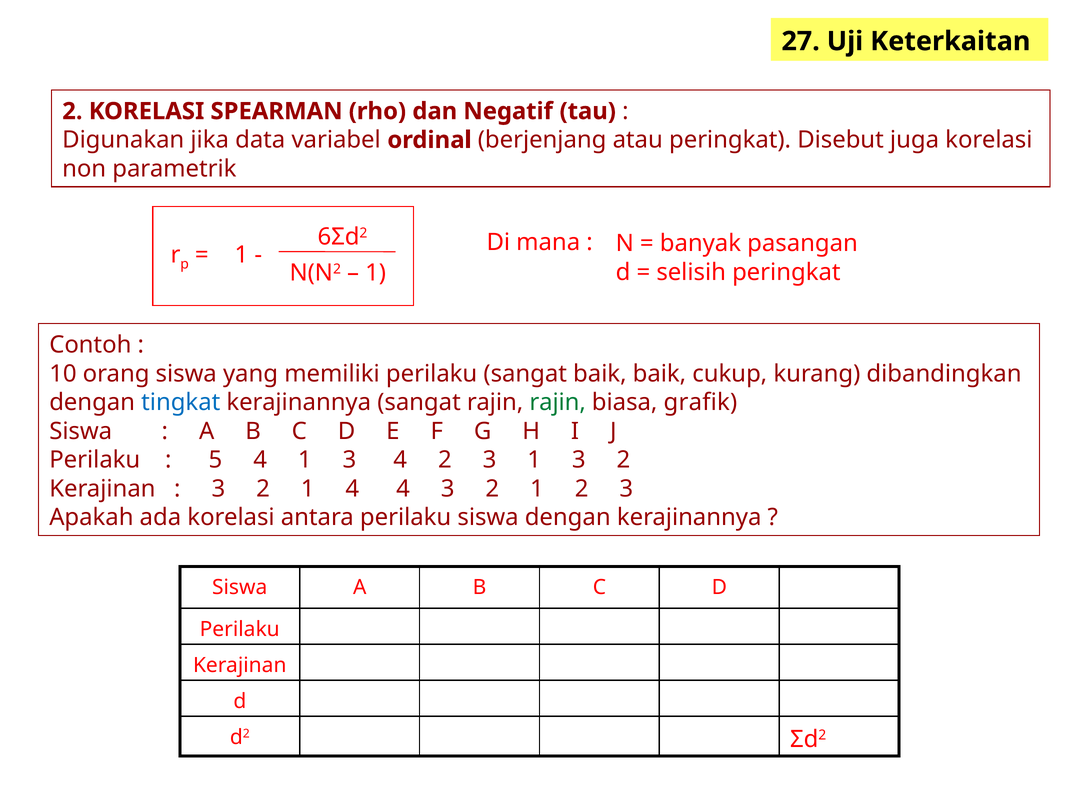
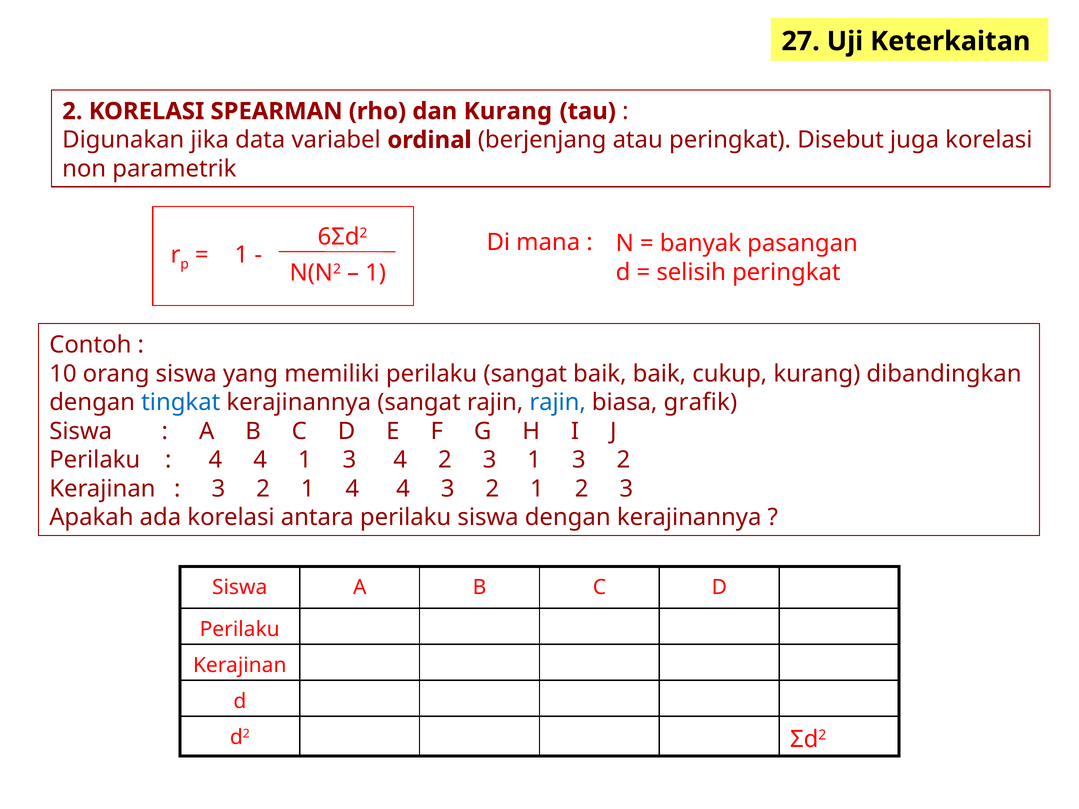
dan Negatif: Negatif -> Kurang
rajin at (558, 403) colour: green -> blue
5 at (215, 460): 5 -> 4
